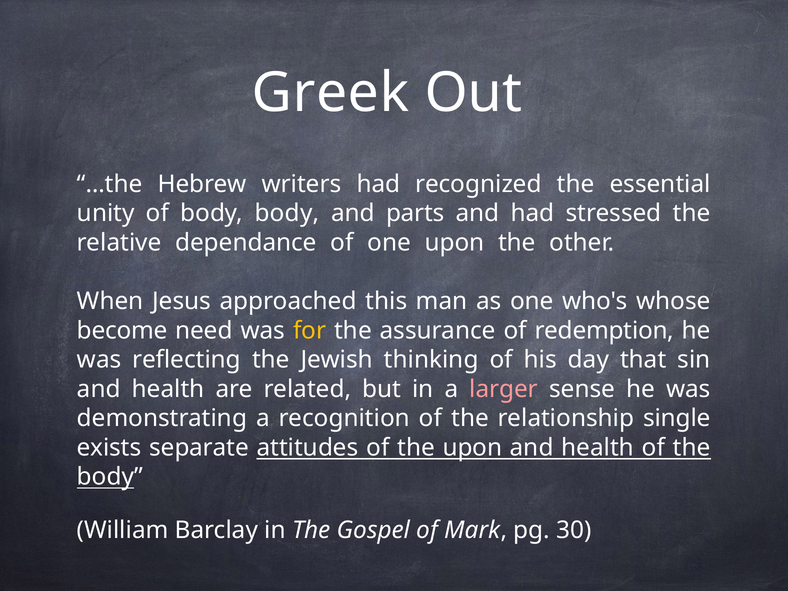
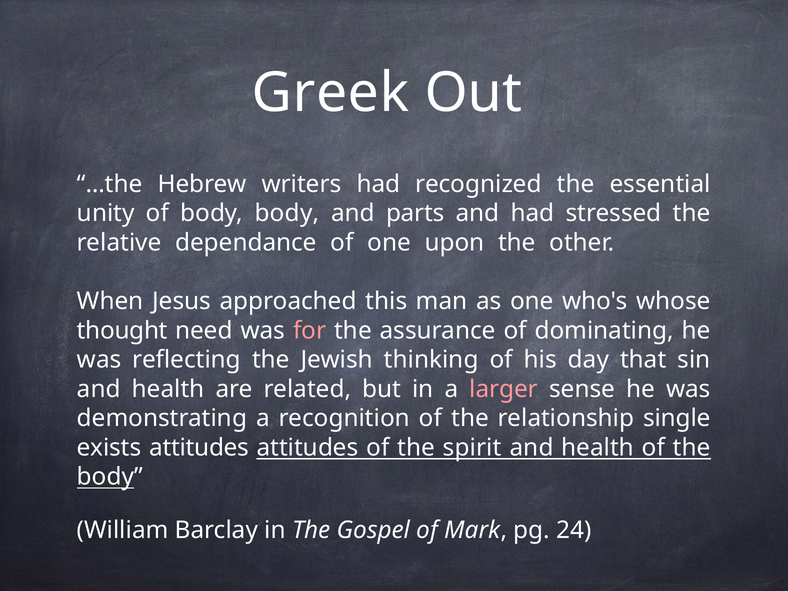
become: become -> thought
for colour: yellow -> pink
redemption: redemption -> dominating
exists separate: separate -> attitudes
the upon: upon -> spirit
30: 30 -> 24
